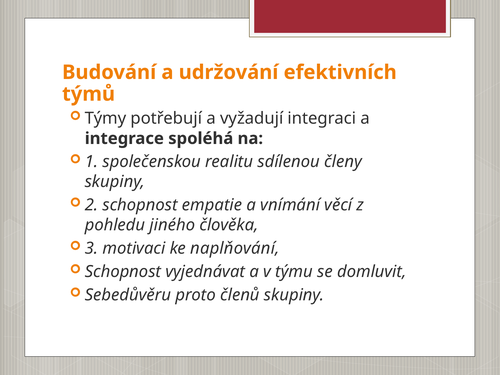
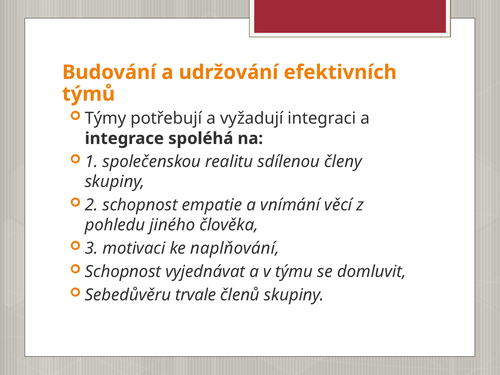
proto: proto -> trvale
